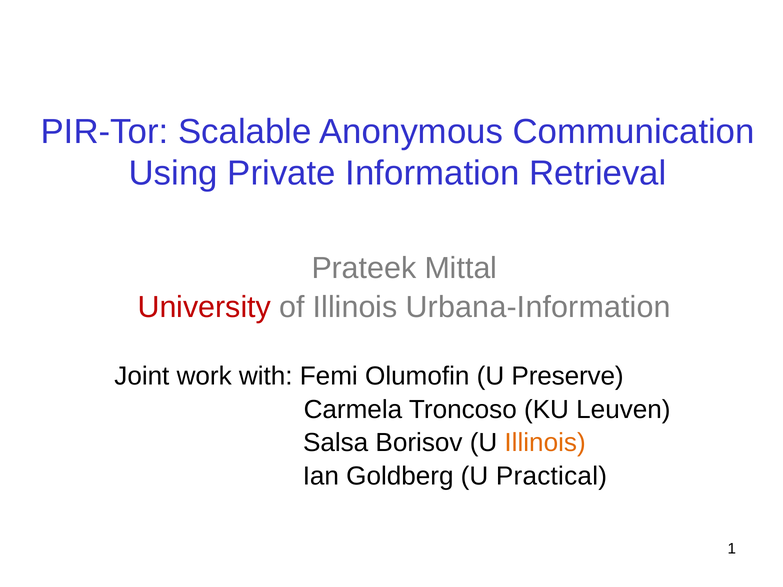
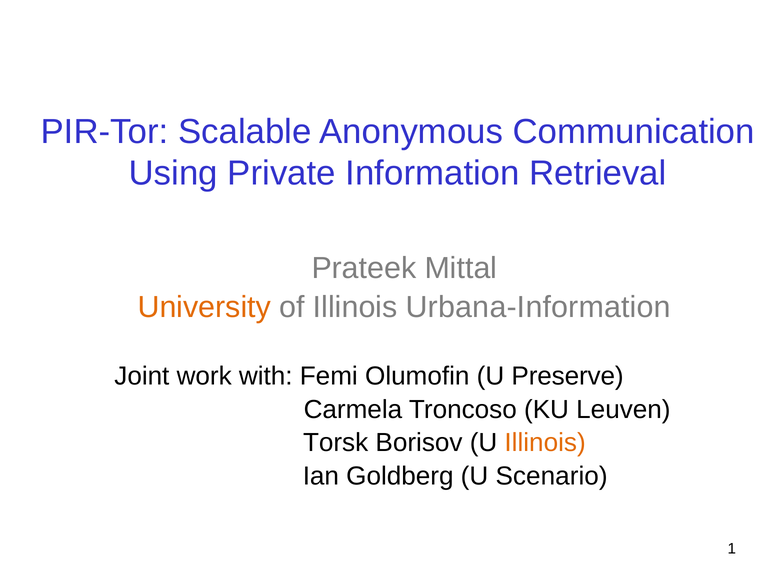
University colour: red -> orange
Salsa: Salsa -> Torsk
Practical: Practical -> Scenario
